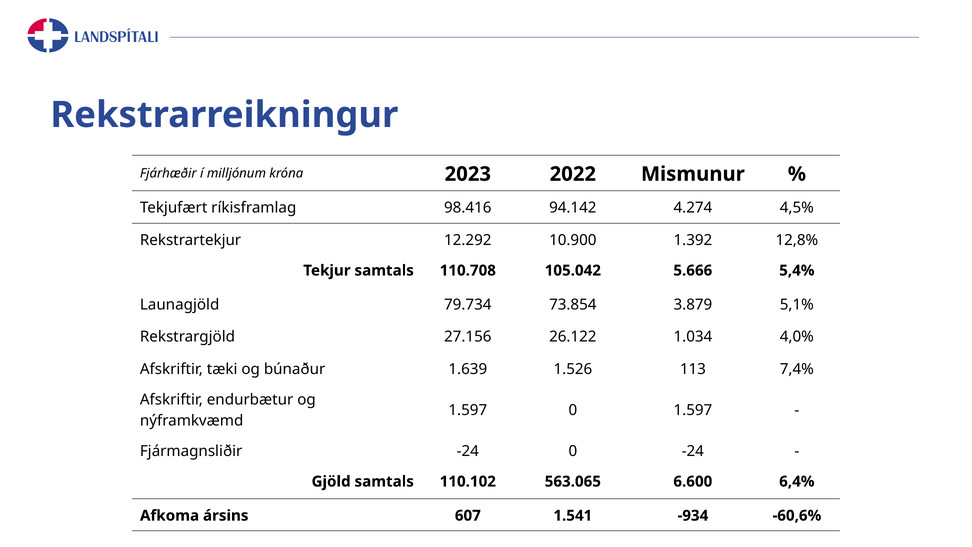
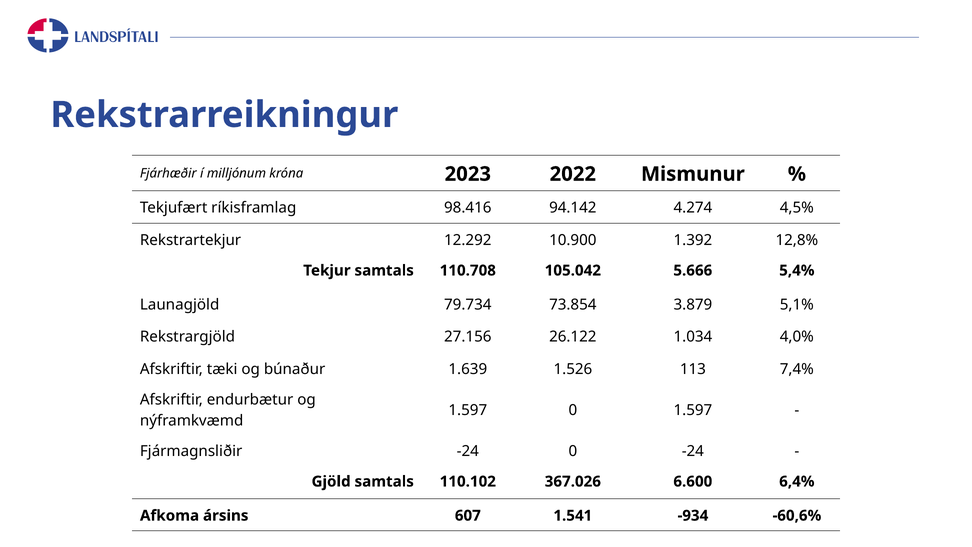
563.065: 563.065 -> 367.026
